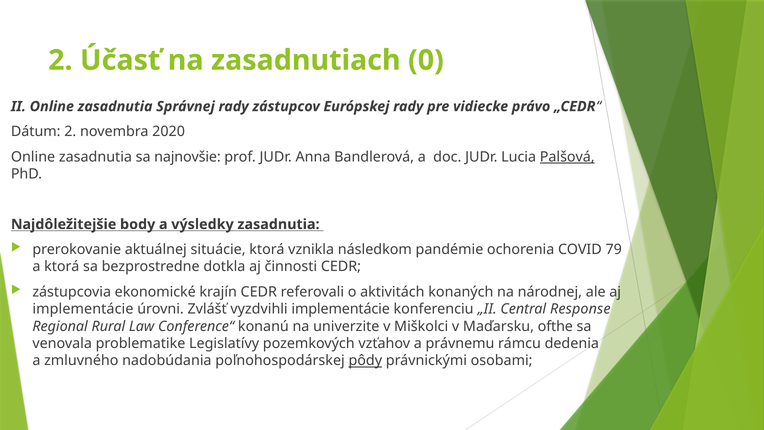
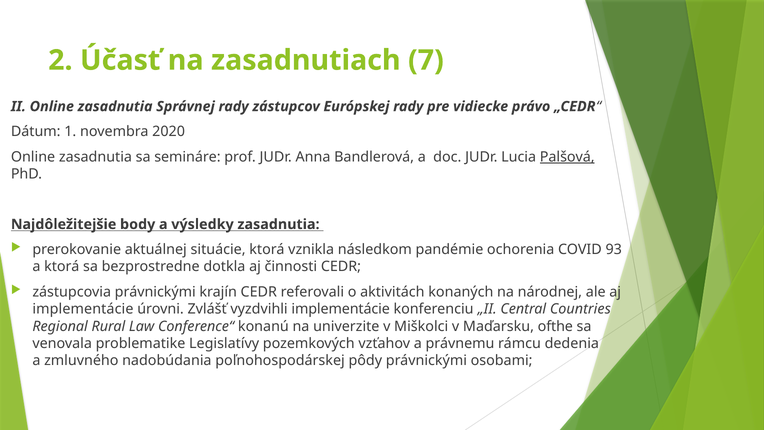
0: 0 -> 7
Dátum 2: 2 -> 1
najnovšie: najnovšie -> semináre
79: 79 -> 93
zástupcovia ekonomické: ekonomické -> právnickými
Response: Response -> Countries
pôdy underline: present -> none
